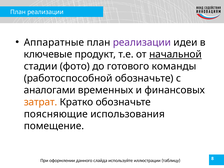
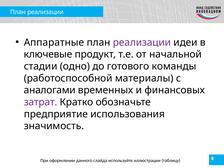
начальной underline: present -> none
фото: фото -> одно
работоспособной обозначьте: обозначьте -> материалы
затрат colour: orange -> purple
поясняющие: поясняющие -> предприятие
помещение: помещение -> значимость
